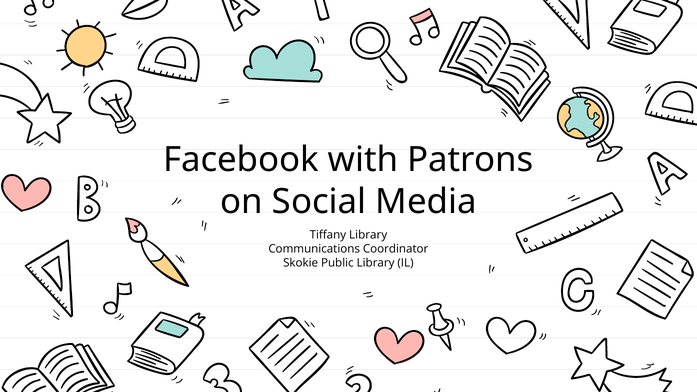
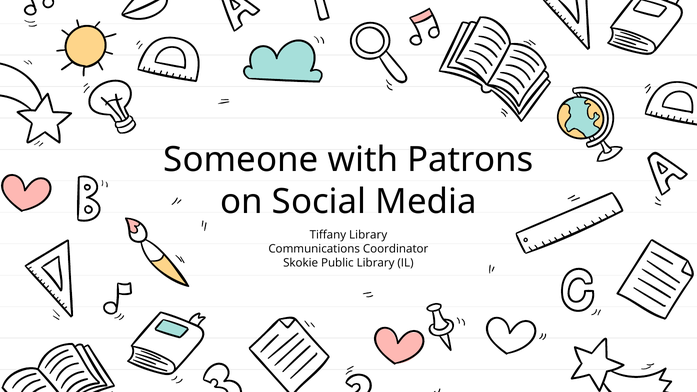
Facebook: Facebook -> Someone
